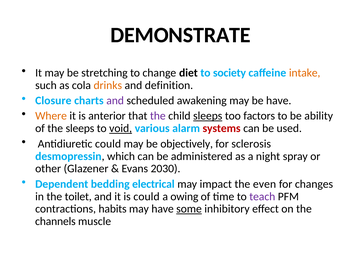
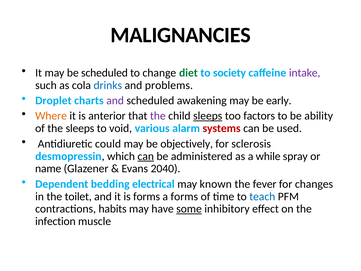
DEMONSTRATE: DEMONSTRATE -> MALIGNANCIES
be stretching: stretching -> scheduled
diet colour: black -> green
intake colour: orange -> purple
drinks colour: orange -> blue
definition: definition -> problems
Closure: Closure -> Droplet
be have: have -> early
void underline: present -> none
can at (146, 156) underline: none -> present
night: night -> while
other: other -> name
2030: 2030 -> 2040
impact: impact -> known
even: even -> fever
is could: could -> forms
a owing: owing -> forms
teach colour: purple -> blue
channels: channels -> infection
